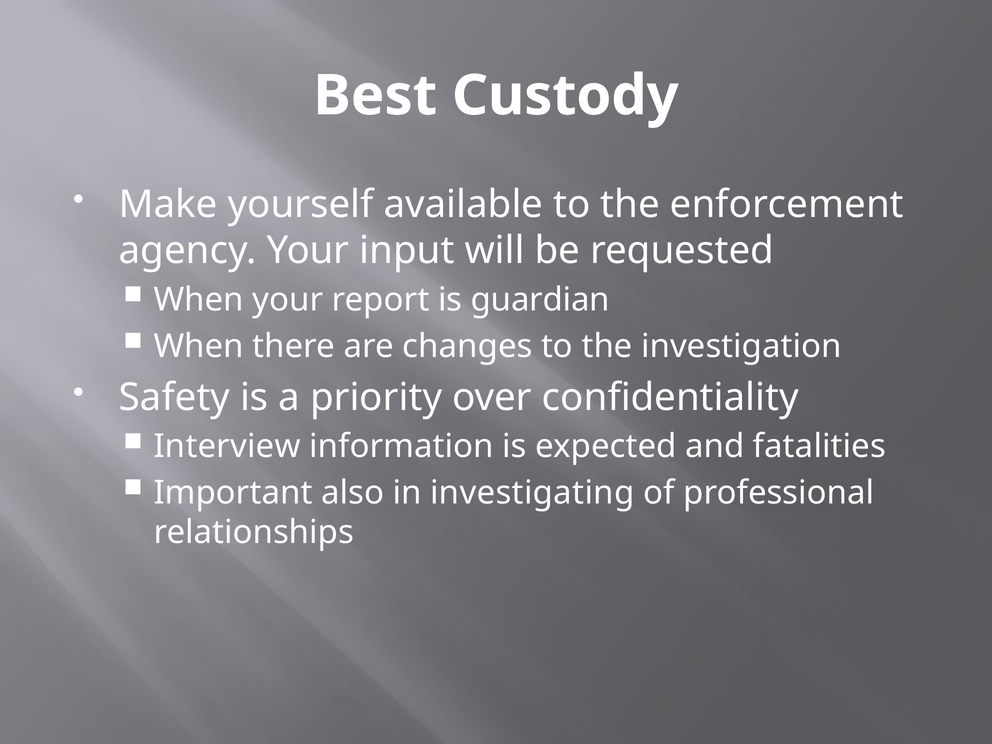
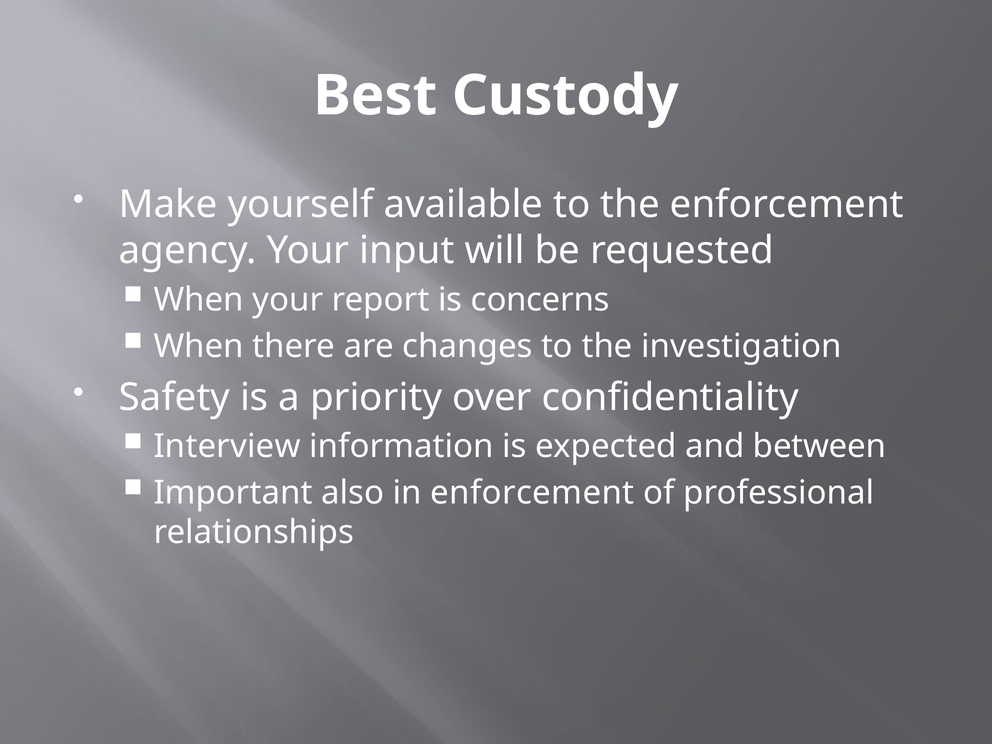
guardian: guardian -> concerns
fatalities: fatalities -> between
in investigating: investigating -> enforcement
